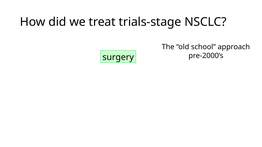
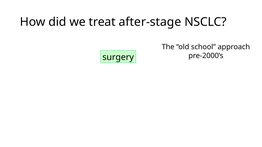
trials-stage: trials-stage -> after-stage
